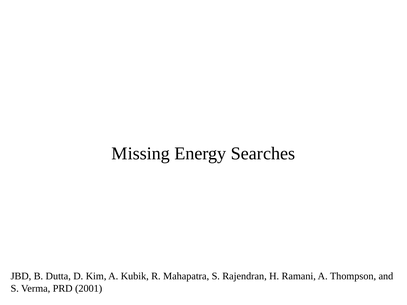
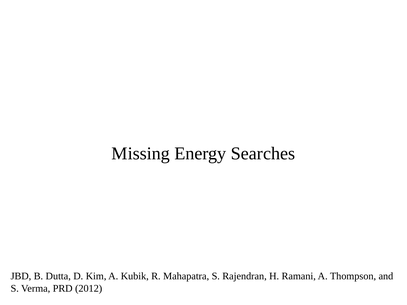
2001: 2001 -> 2012
